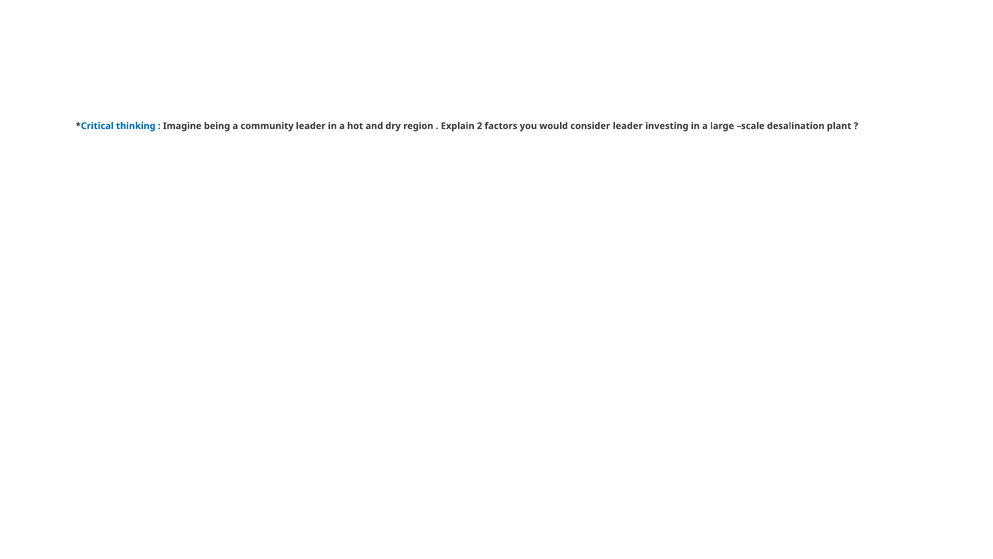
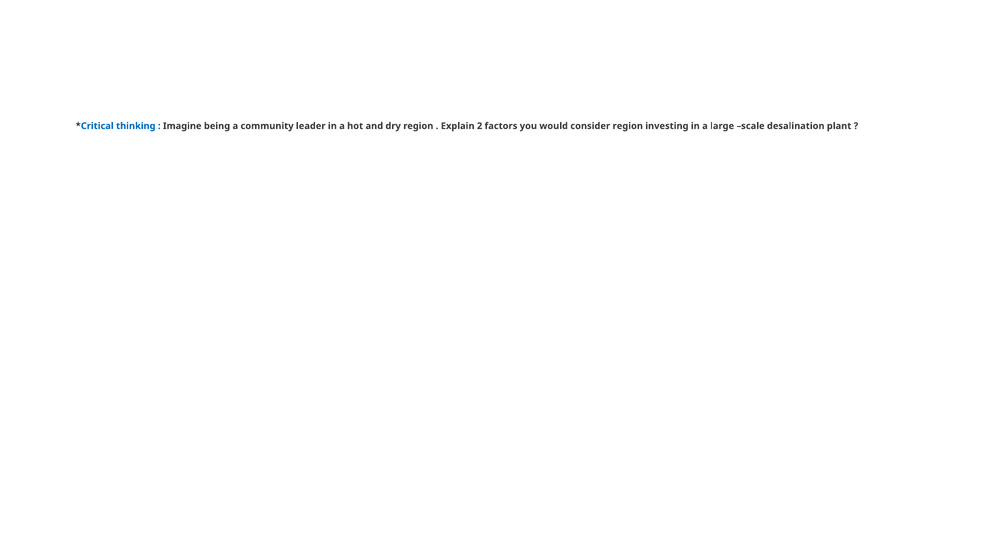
consider leader: leader -> region
